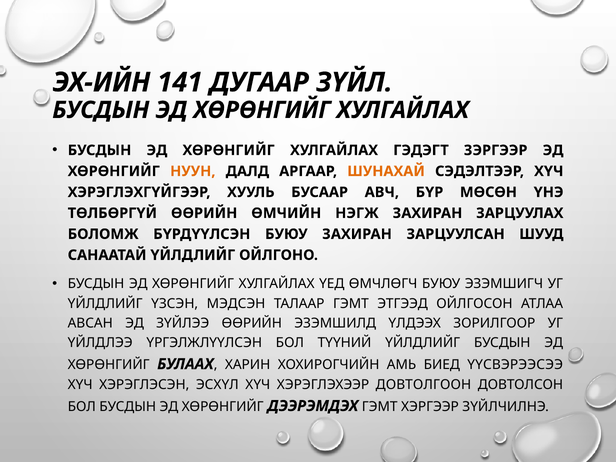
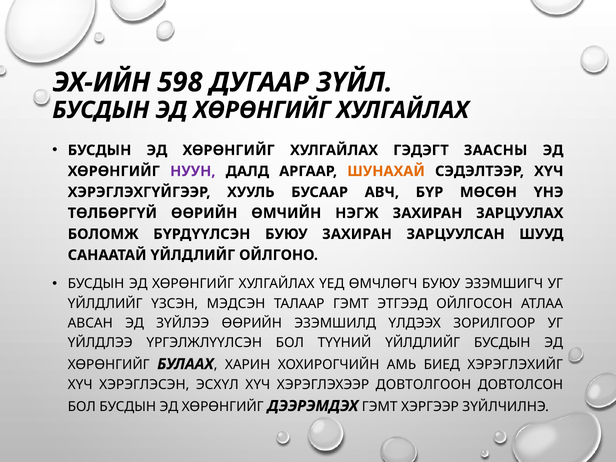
141: 141 -> 598
ЗЭРГЭЭР: ЗЭРГЭЭР -> ЗААСНЫ
НУУН colour: orange -> purple
ҮҮСВЭРЭЭСЭЭ: ҮҮСВЭРЭЭСЭЭ -> ХЭРЭГЛЭХИЙГ
